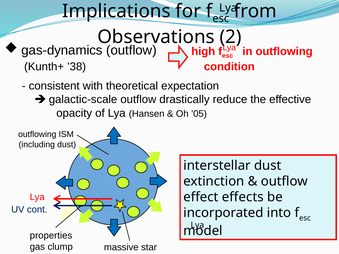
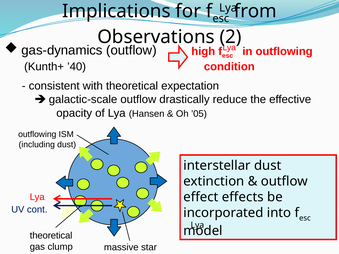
’38: ’38 -> ’40
properties at (51, 236): properties -> theoretical
